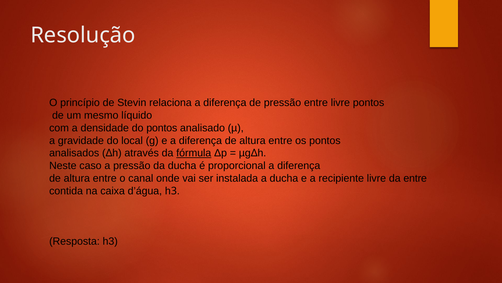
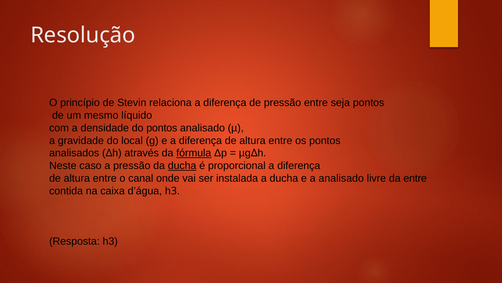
entre livre: livre -> seja
ducha at (182, 165) underline: none -> present
a recipiente: recipiente -> analisado
